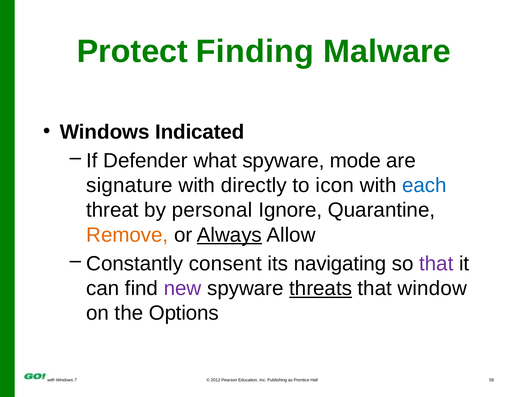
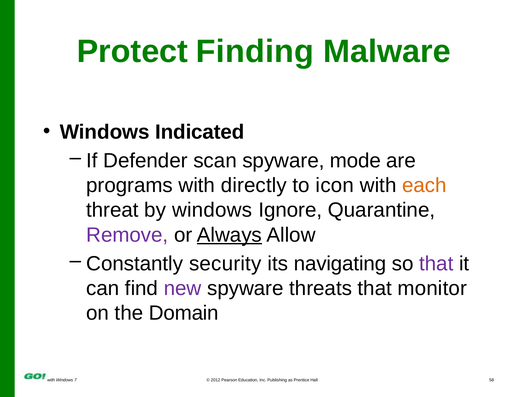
what: what -> scan
signature: signature -> programs
each colour: blue -> orange
by personal: personal -> windows
Remove colour: orange -> purple
consent: consent -> security
threats underline: present -> none
window: window -> monitor
Options: Options -> Domain
